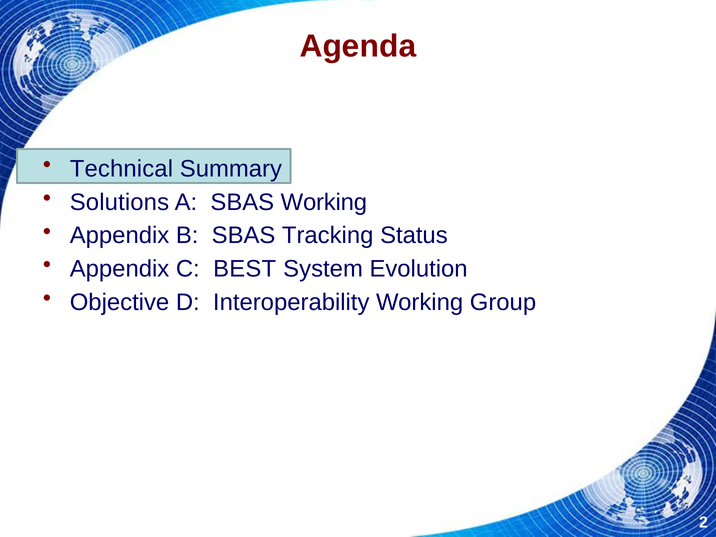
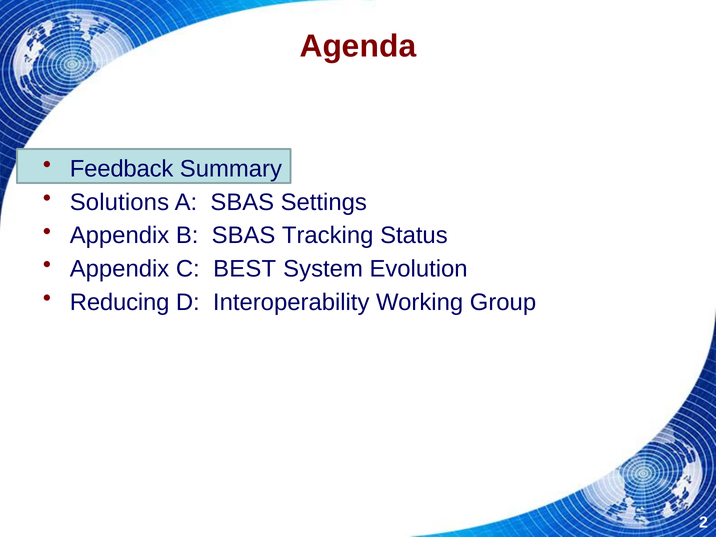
Technical: Technical -> Feedback
SBAS Working: Working -> Settings
Objective: Objective -> Reducing
